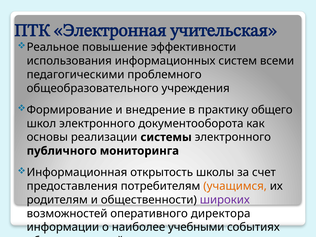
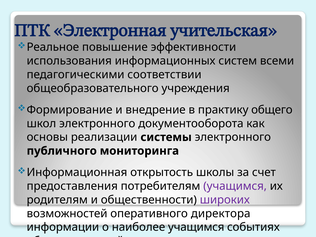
проблемного: проблемного -> соответствии
учащимся at (235, 186) colour: orange -> purple
наиболее учебными: учебными -> учащимся
